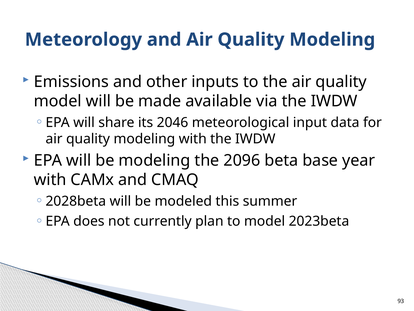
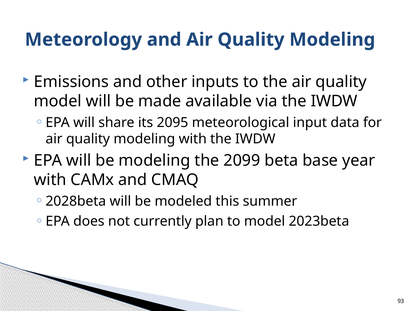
2046: 2046 -> 2095
2096: 2096 -> 2099
